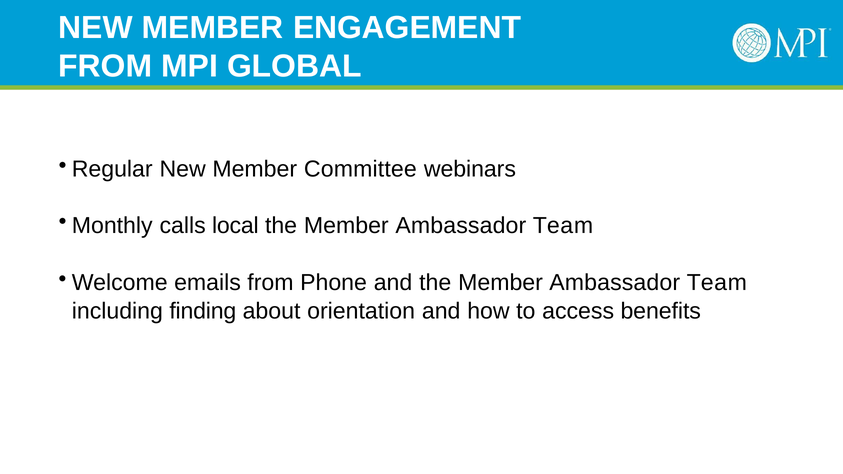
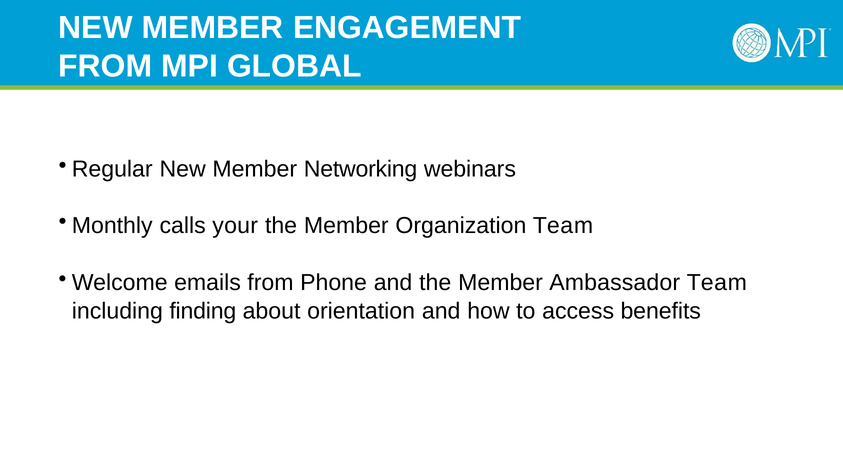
Committee: Committee -> Networking
local: local -> your
Ambassador at (461, 226): Ambassador -> Organization
